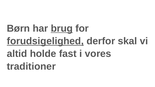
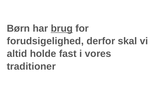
forudsigelighed underline: present -> none
